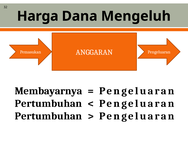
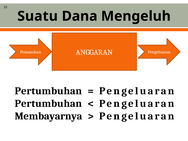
Harga: Harga -> Suatu
Membayarnya at (49, 91): Membayarnya -> Pertumbuhan
Pertumbuhan at (48, 116): Pertumbuhan -> Membayarnya
